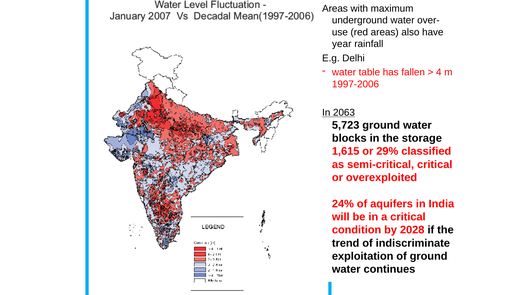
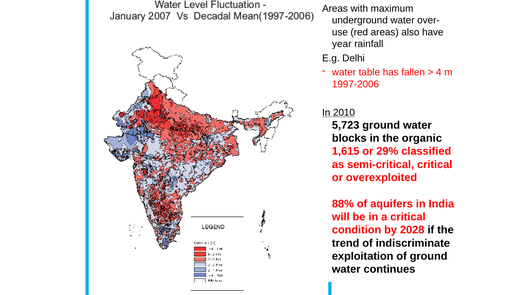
2063: 2063 -> 2010
storage: storage -> organic
24%: 24% -> 88%
